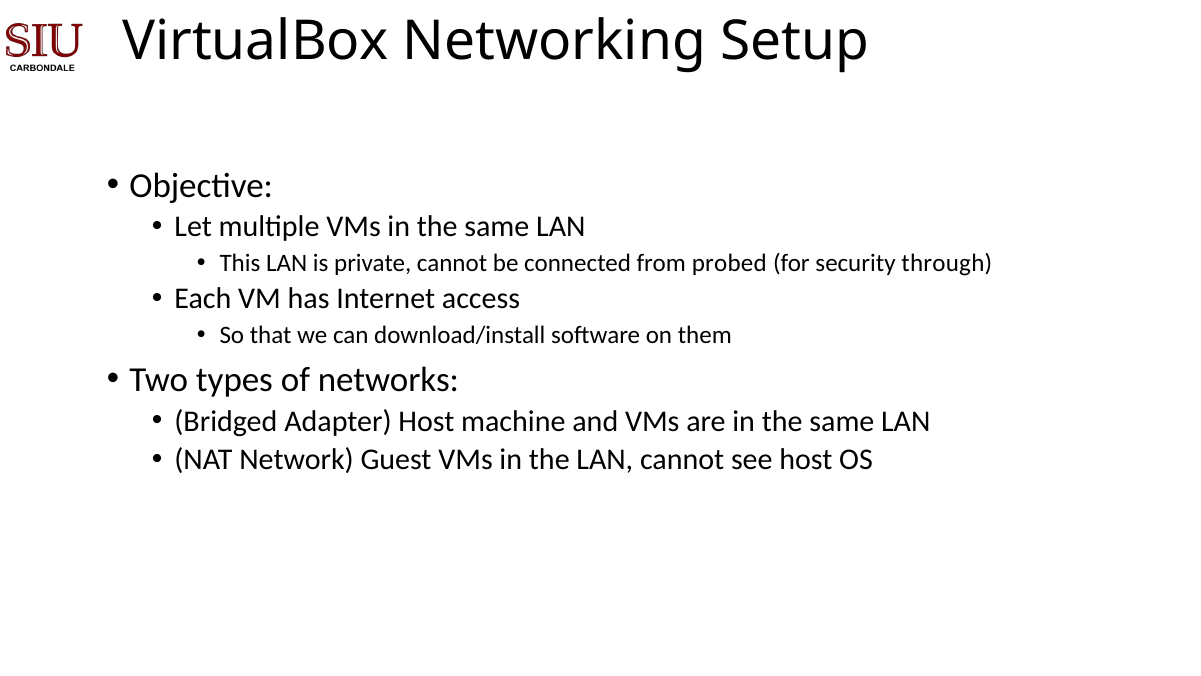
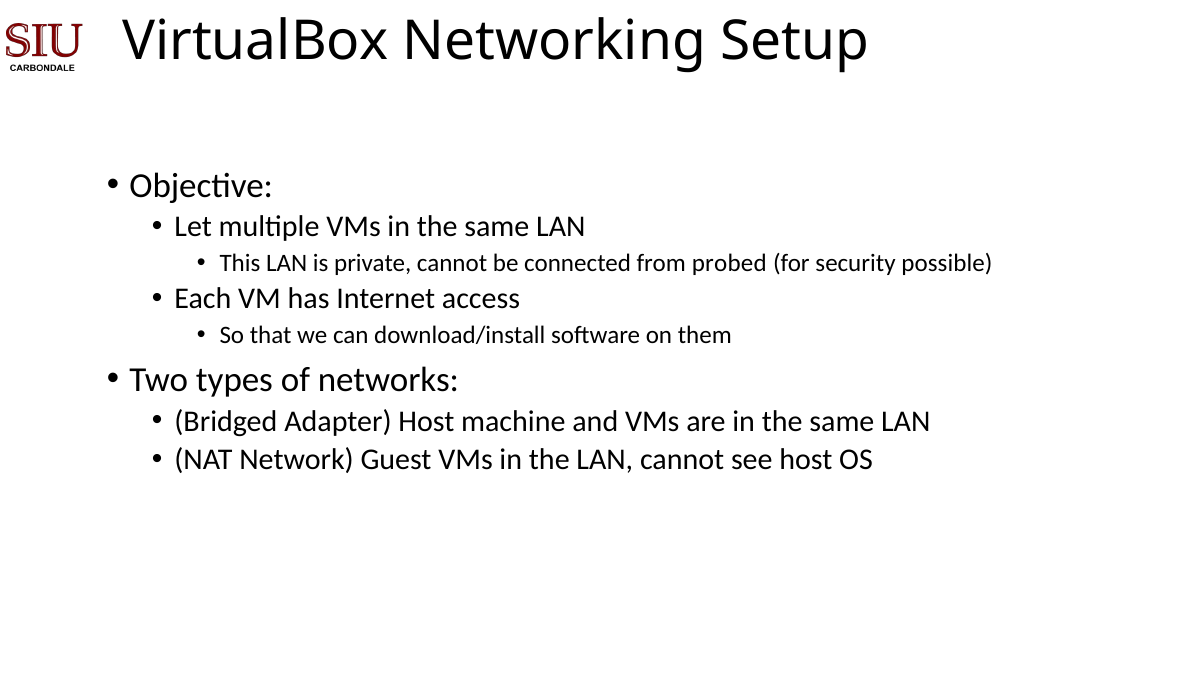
through: through -> possible
